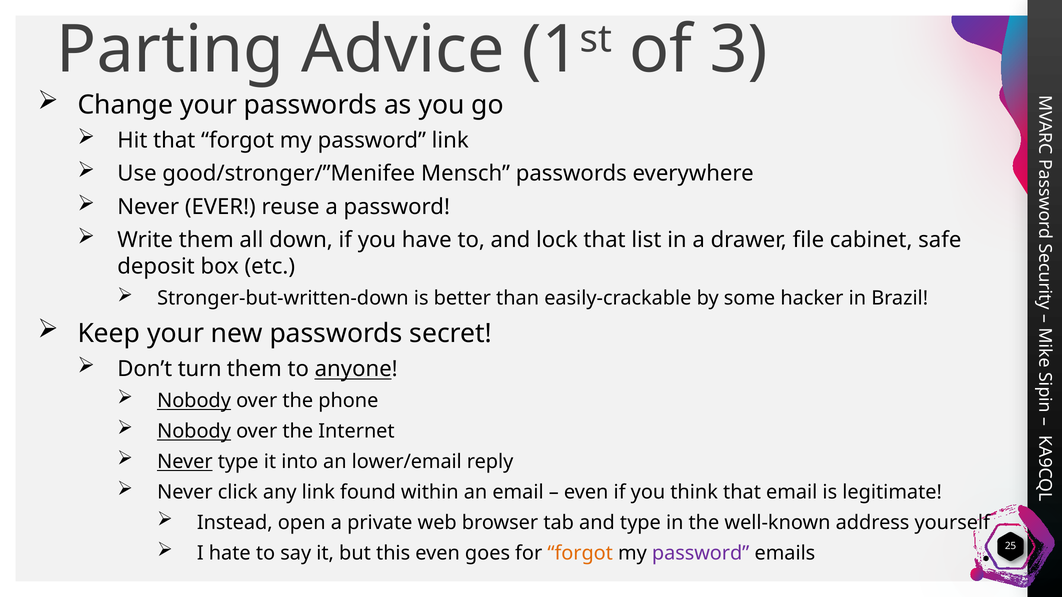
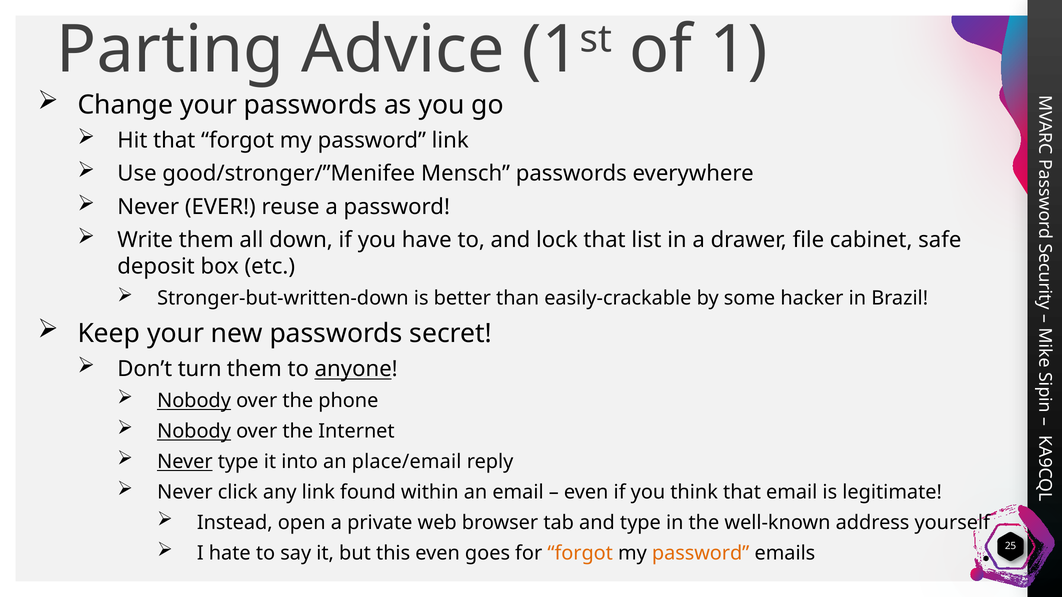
of 3: 3 -> 1
lower/email: lower/email -> place/email
password at (701, 553) colour: purple -> orange
